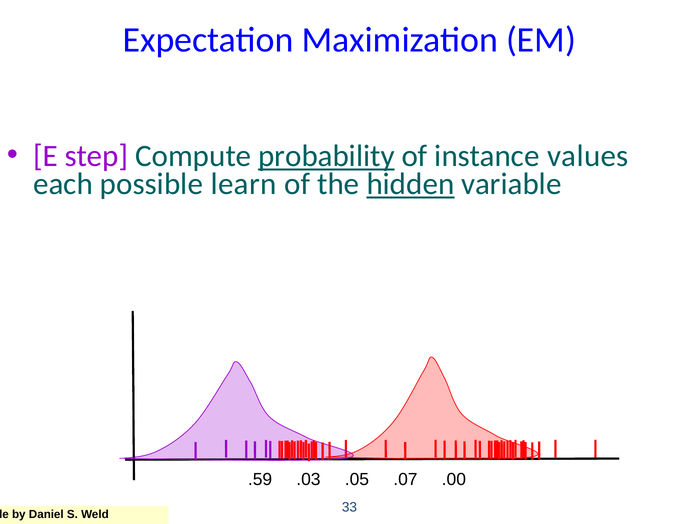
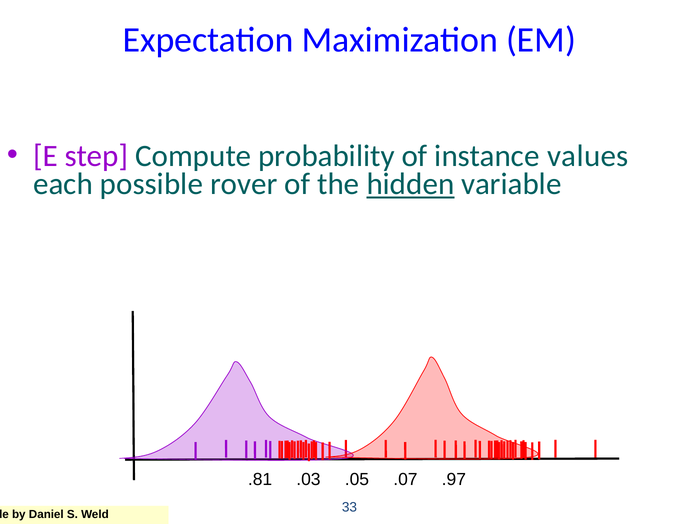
probability underline: present -> none
learn: learn -> rover
.59: .59 -> .81
.00: .00 -> .97
